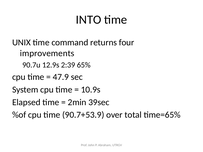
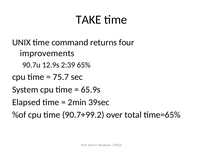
INTO: INTO -> TAKE
47.9: 47.9 -> 75.7
10.9s: 10.9s -> 65.9s
90.7+53.9: 90.7+53.9 -> 90.7+99.2
